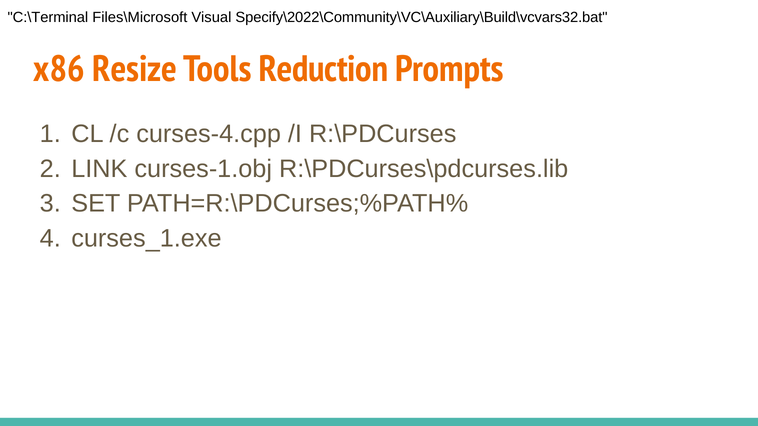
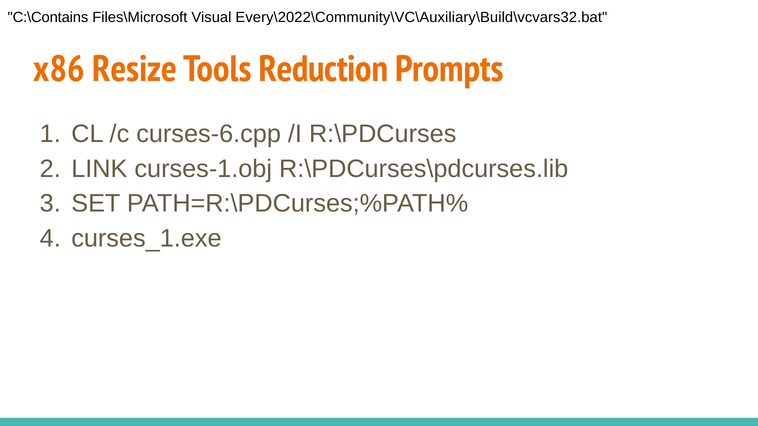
C:\Terminal: C:\Terminal -> C:\Contains
Specify\2022\Community\VC\Auxiliary\Build\vcvars32.bat: Specify\2022\Community\VC\Auxiliary\Build\vcvars32.bat -> Every\2022\Community\VC\Auxiliary\Build\vcvars32.bat
curses-4.cpp: curses-4.cpp -> curses-6.cpp
